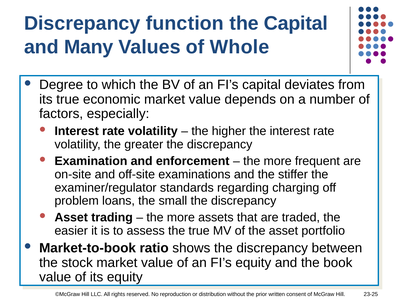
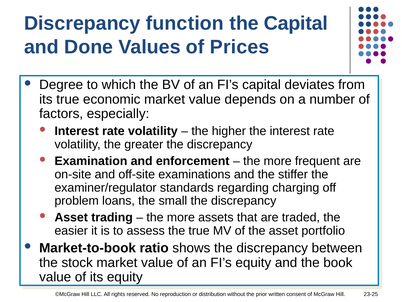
Many: Many -> Done
Whole: Whole -> Prices
